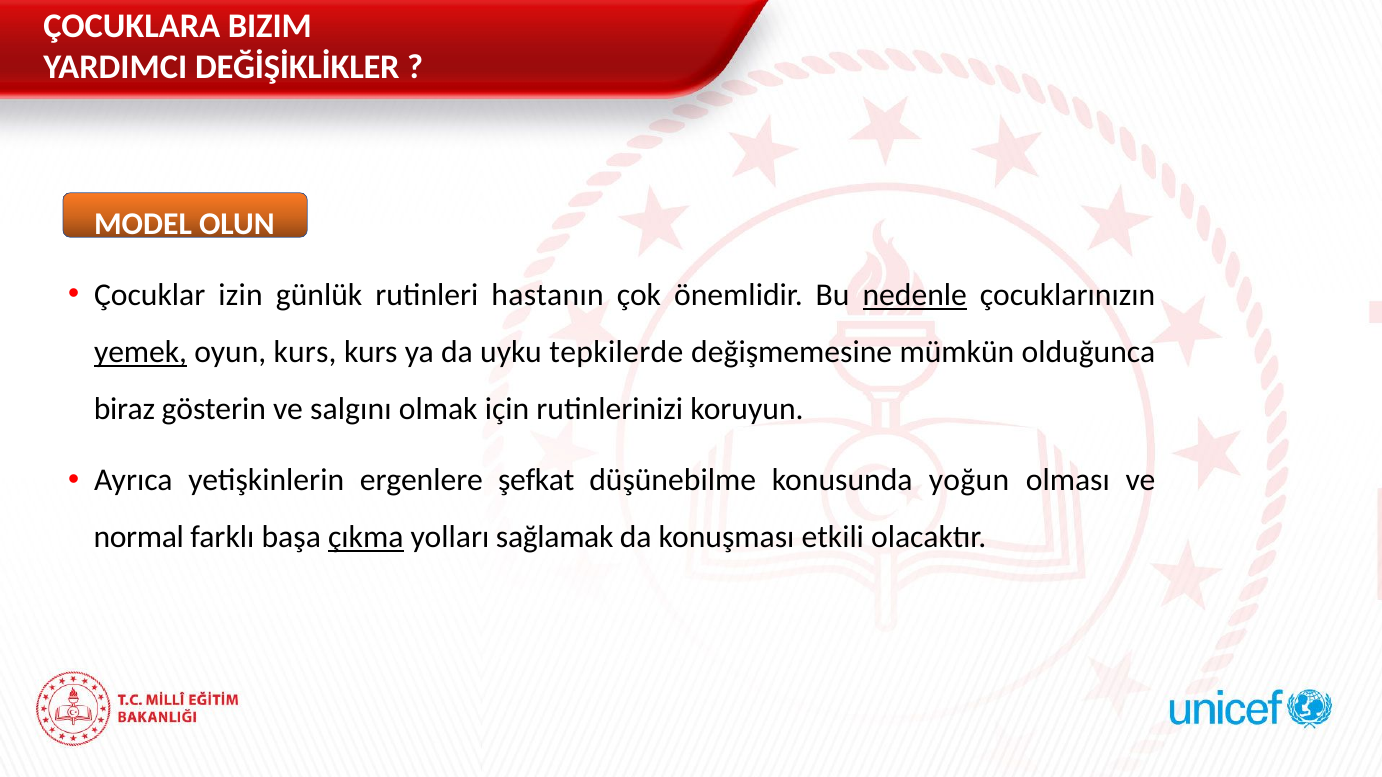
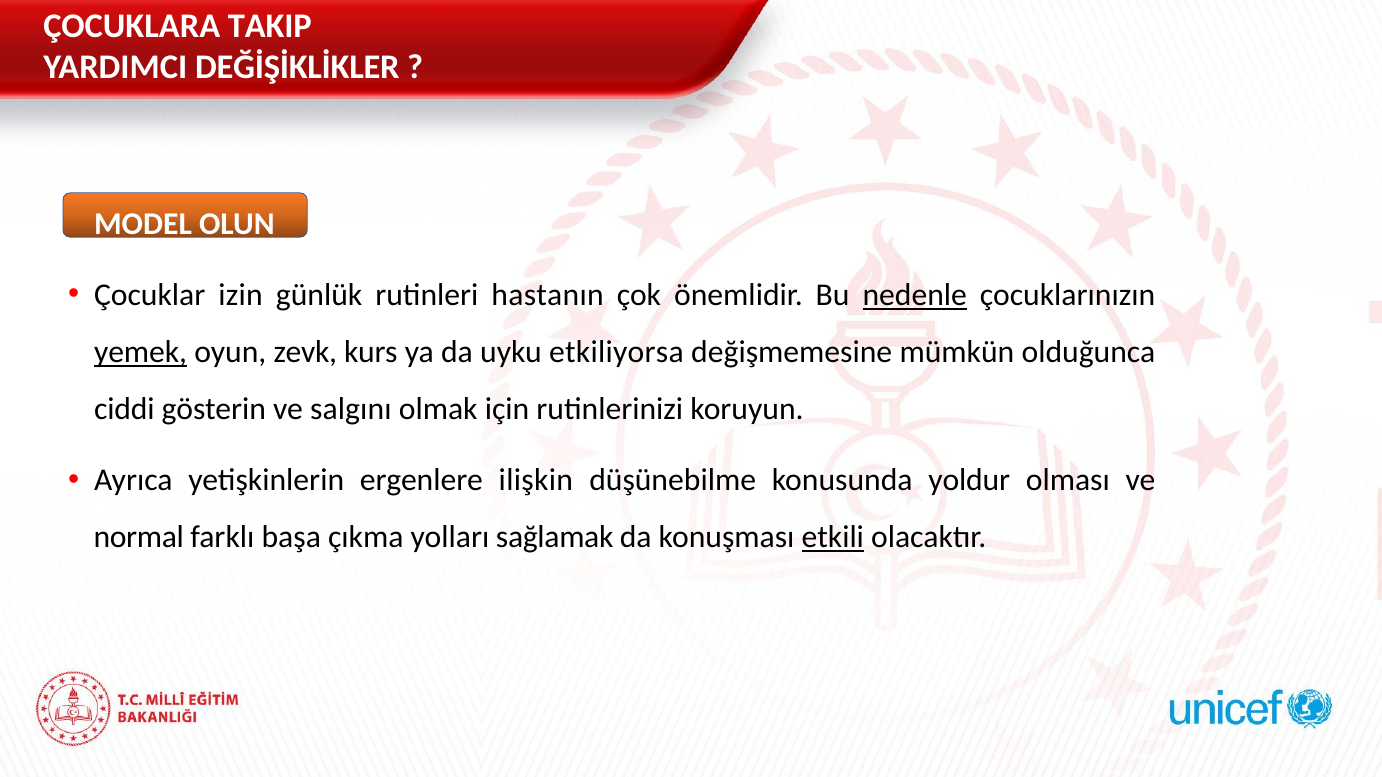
BIZIM: BIZIM -> TAKIP
oyun kurs: kurs -> zevk
tepkilerde: tepkilerde -> etkiliyorsa
biraz: biraz -> ciddi
şefkat: şefkat -> ilişkin
yoğun: yoğun -> yoldur
çıkma underline: present -> none
etkili underline: none -> present
